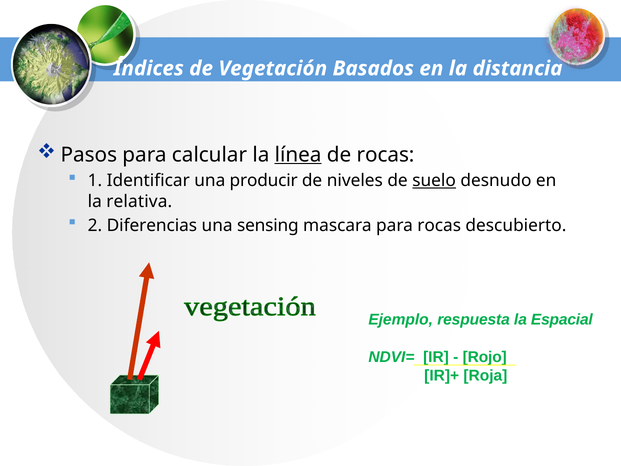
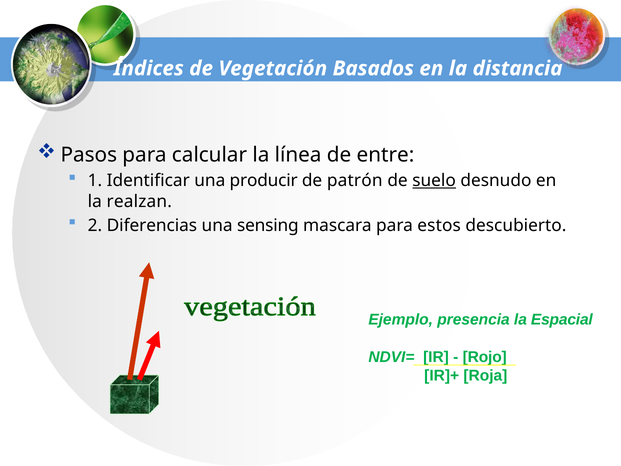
línea underline: present -> none
de rocas: rocas -> entre
niveles: niveles -> patrón
relativa: relativa -> realzan
para rocas: rocas -> estos
respuesta: respuesta -> presencia
